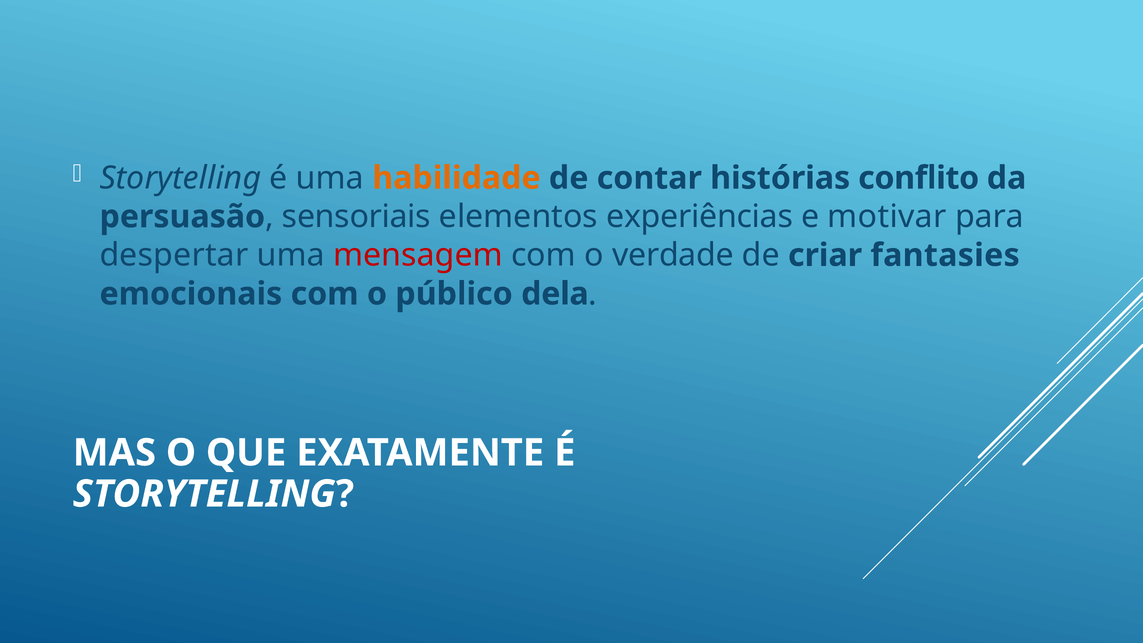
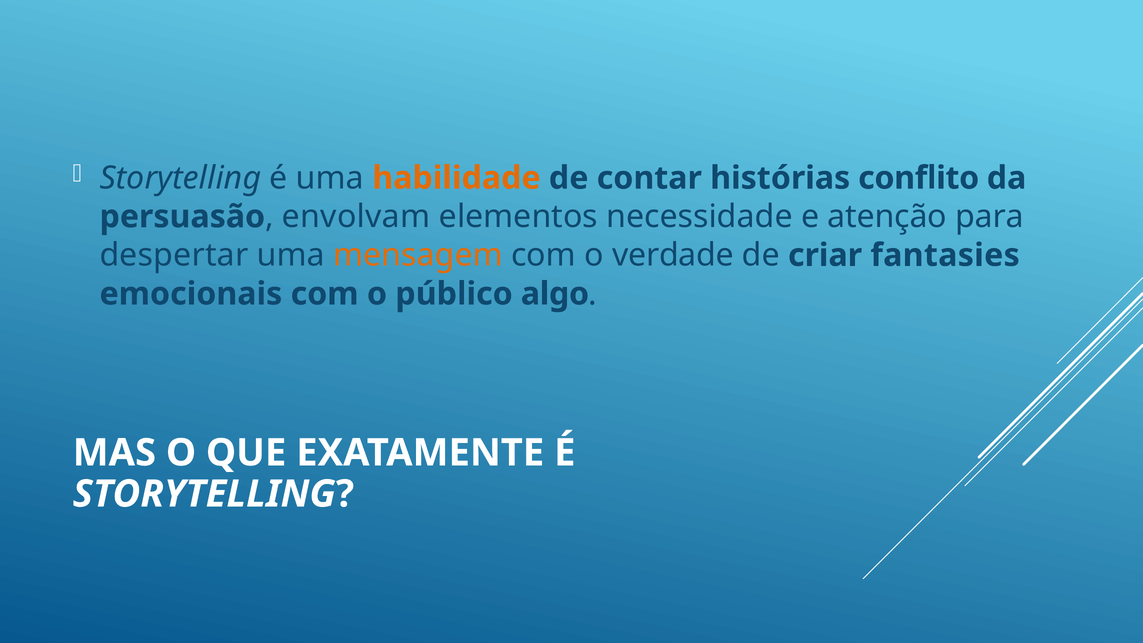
sensoriais: sensoriais -> envolvam
experiências: experiências -> necessidade
motivar: motivar -> atenção
mensagem colour: red -> orange
dela: dela -> algo
